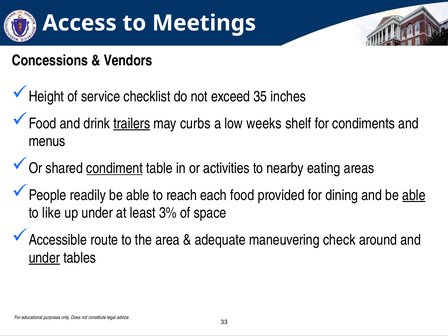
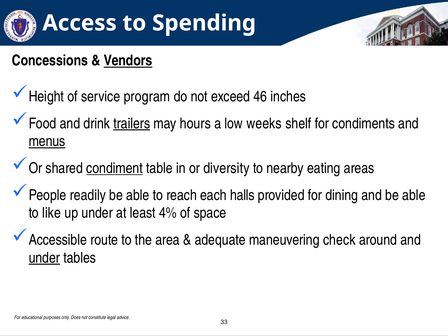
Meetings: Meetings -> Spending
Vendors underline: none -> present
checklist: checklist -> program
35: 35 -> 46
curbs: curbs -> hours
menus underline: none -> present
activities: activities -> diversity
each food: food -> halls
able at (414, 195) underline: present -> none
3%: 3% -> 4%
